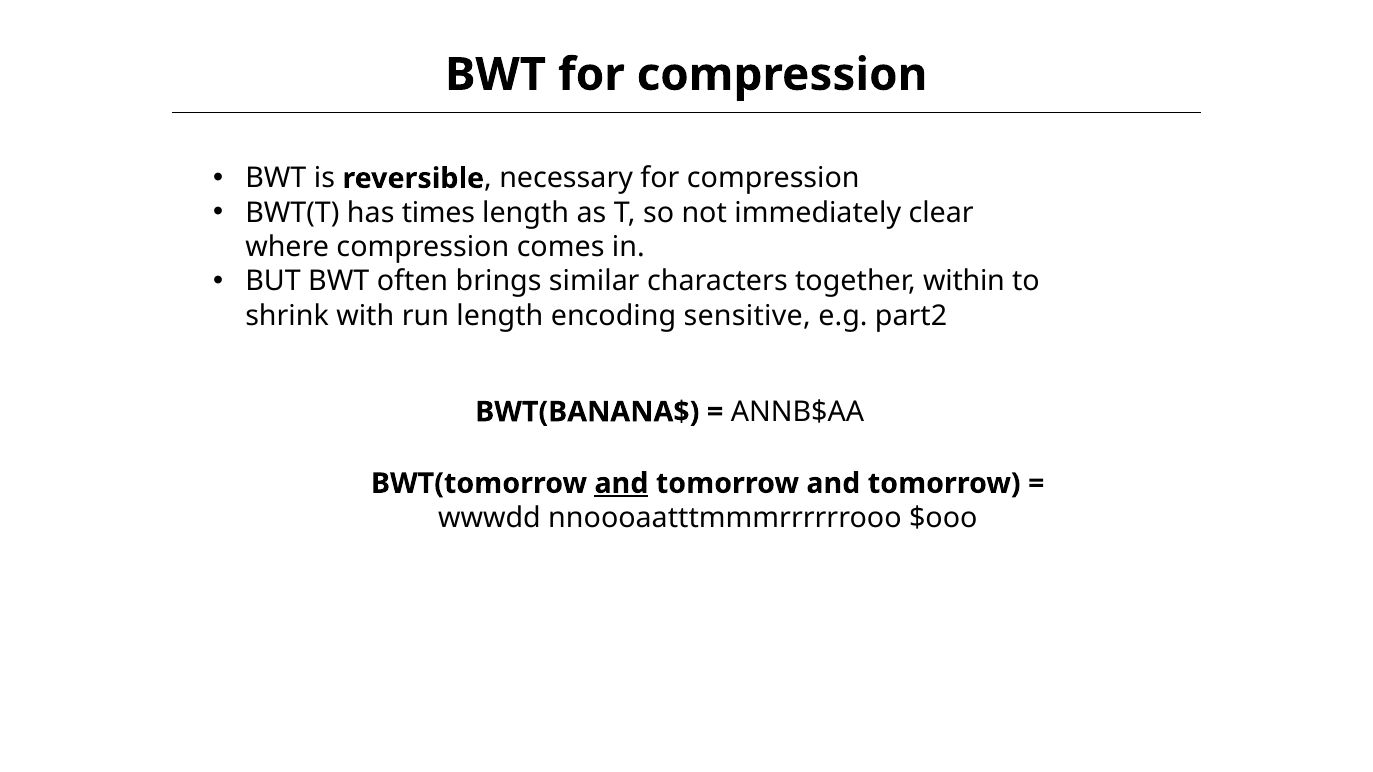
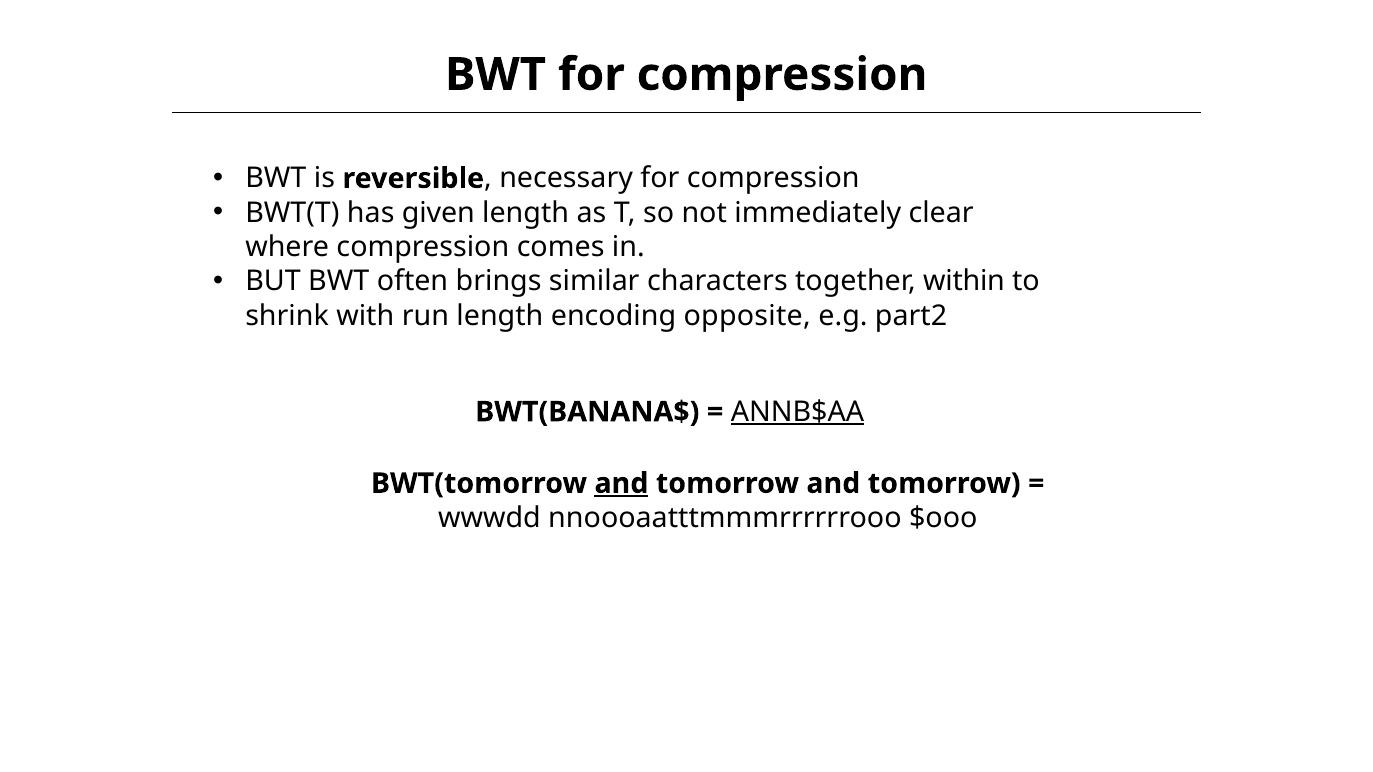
times: times -> given
sensitive: sensitive -> opposite
ANNB$AA underline: none -> present
